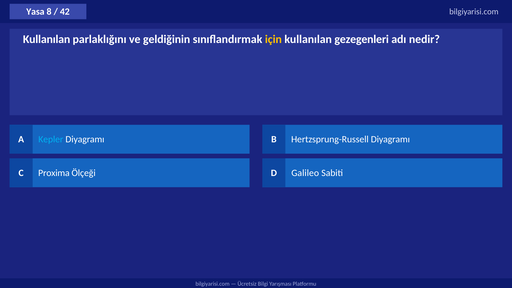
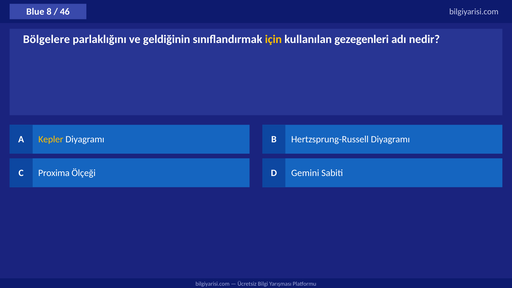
Yasa: Yasa -> Blue
42: 42 -> 46
Kullanılan at (47, 39): Kullanılan -> Bölgelere
Kepler colour: light blue -> yellow
Galileo: Galileo -> Gemini
